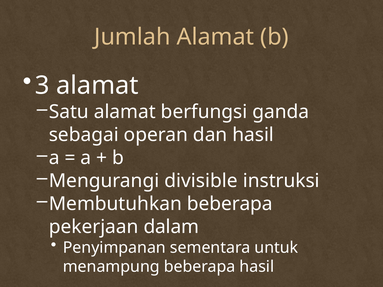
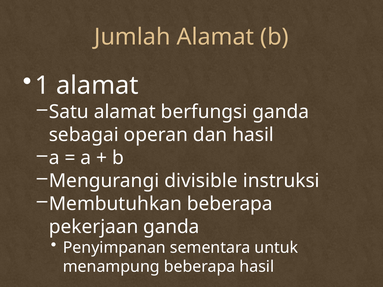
3: 3 -> 1
pekerjaan dalam: dalam -> ganda
